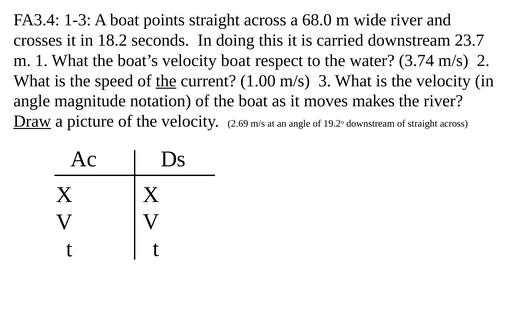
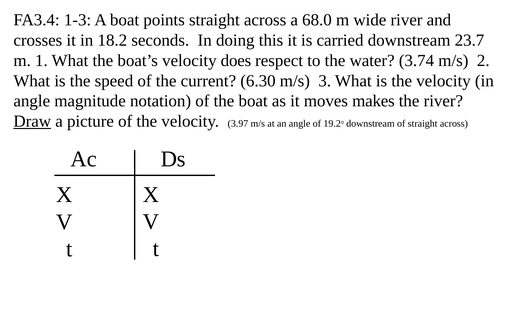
velocity boat: boat -> does
the at (166, 81) underline: present -> none
1.00: 1.00 -> 6.30
2.69: 2.69 -> 3.97
